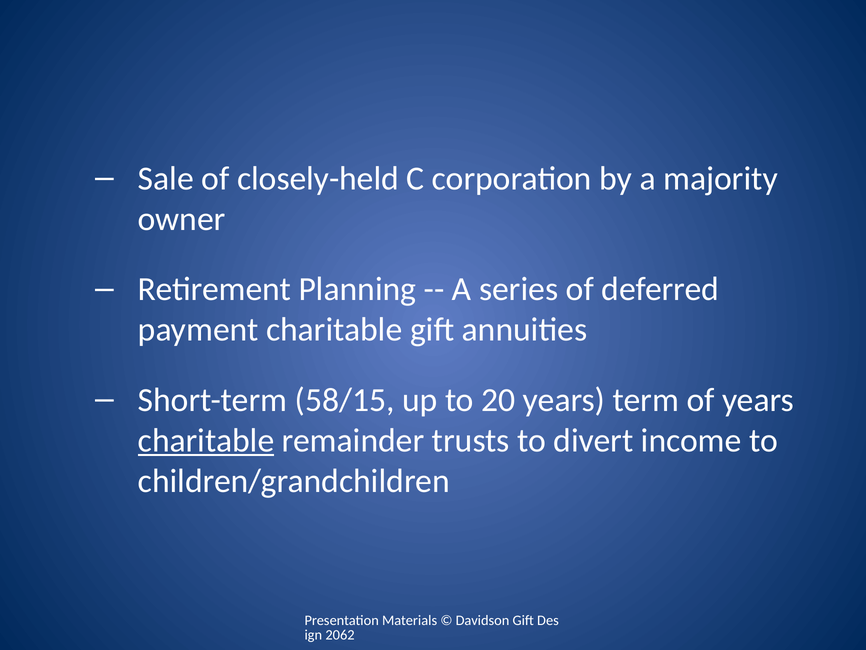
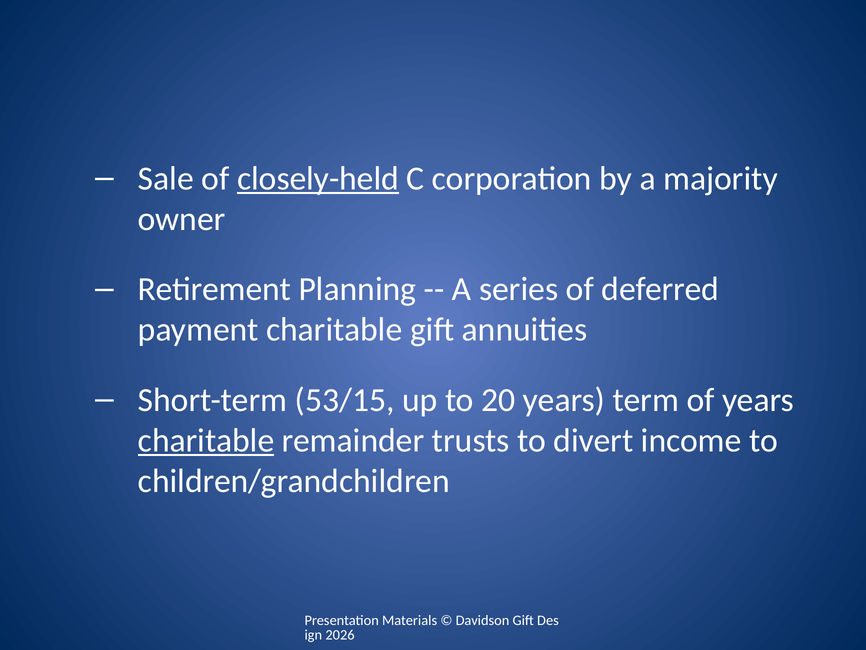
closely-held underline: none -> present
58/15: 58/15 -> 53/15
2062: 2062 -> 2026
